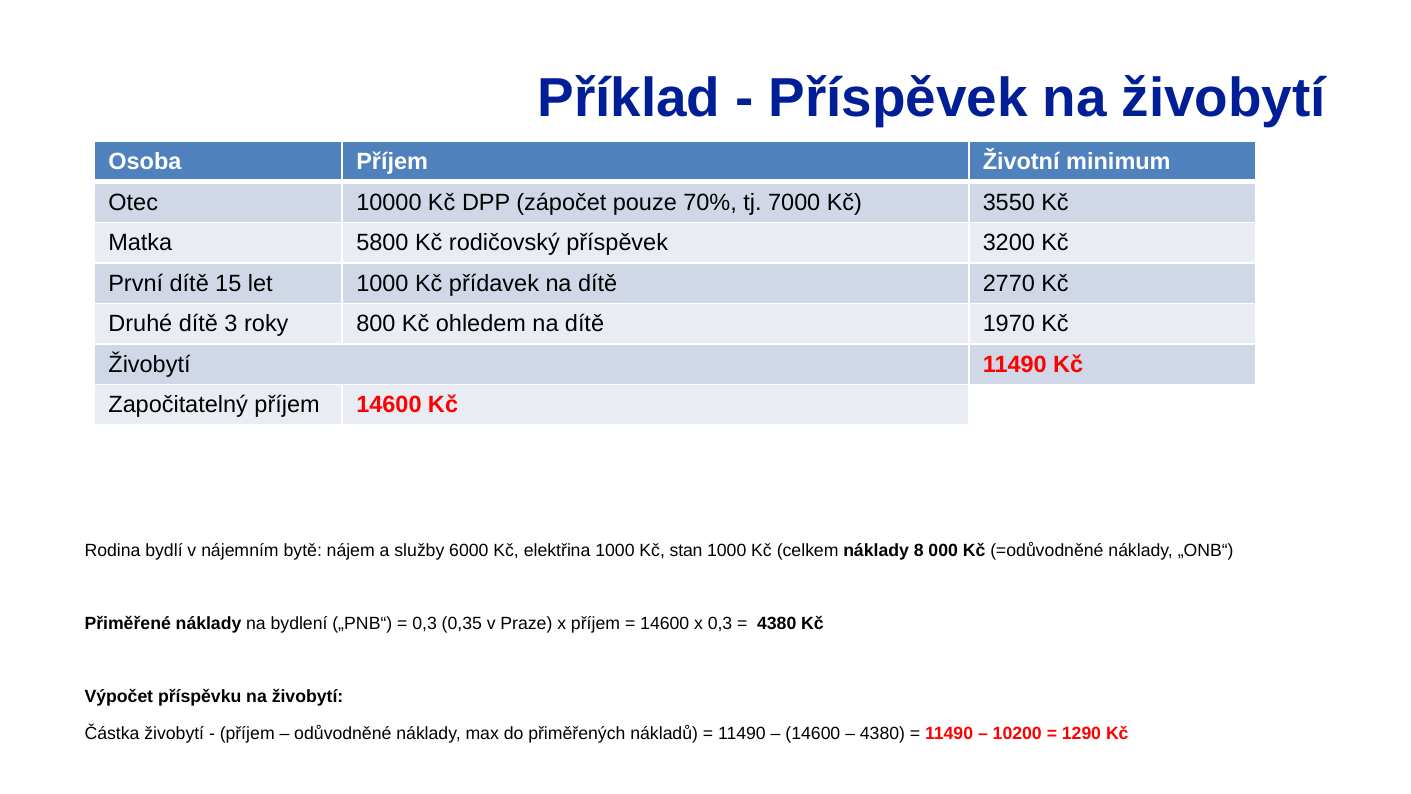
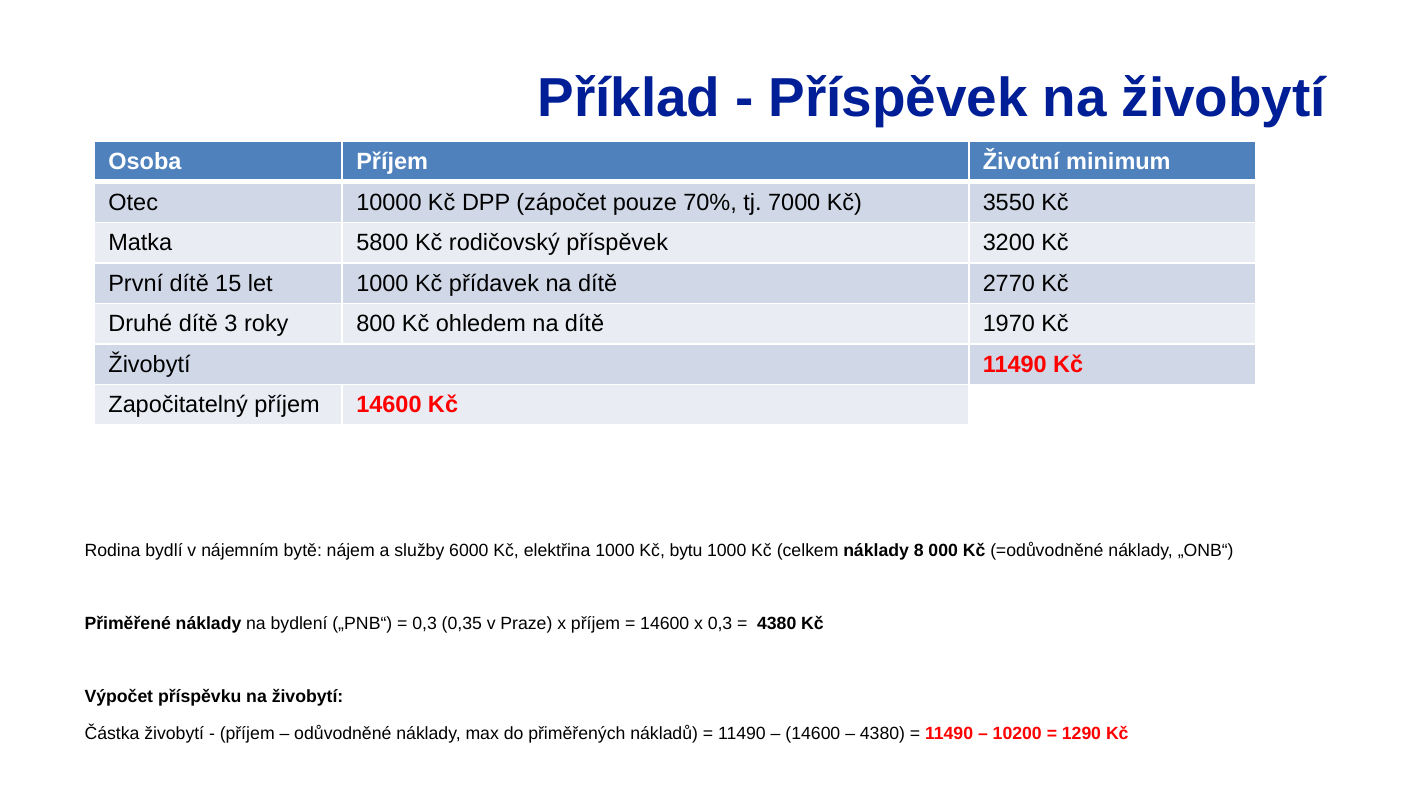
stan: stan -> bytu
